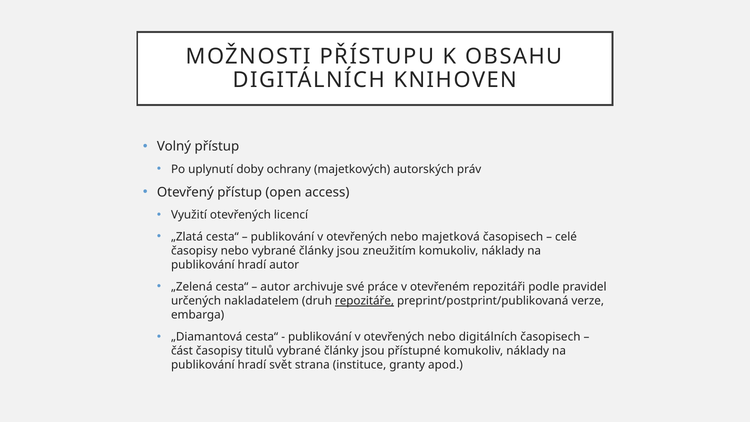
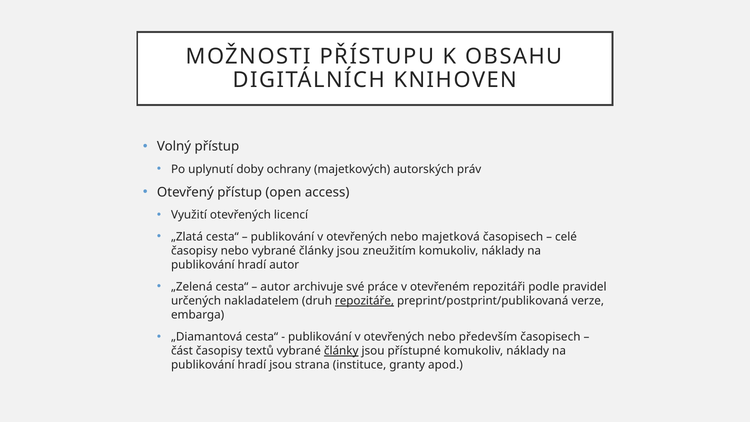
nebo digitálních: digitálních -> především
titulů: titulů -> textů
články at (341, 351) underline: none -> present
hradí svět: svět -> jsou
